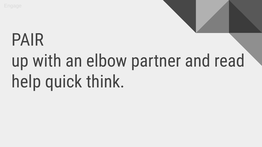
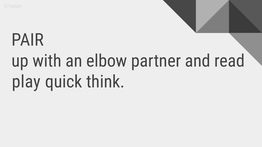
help: help -> play
